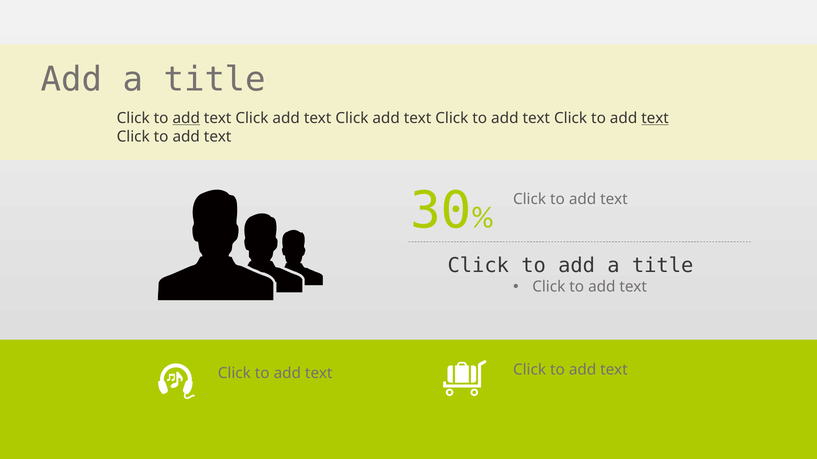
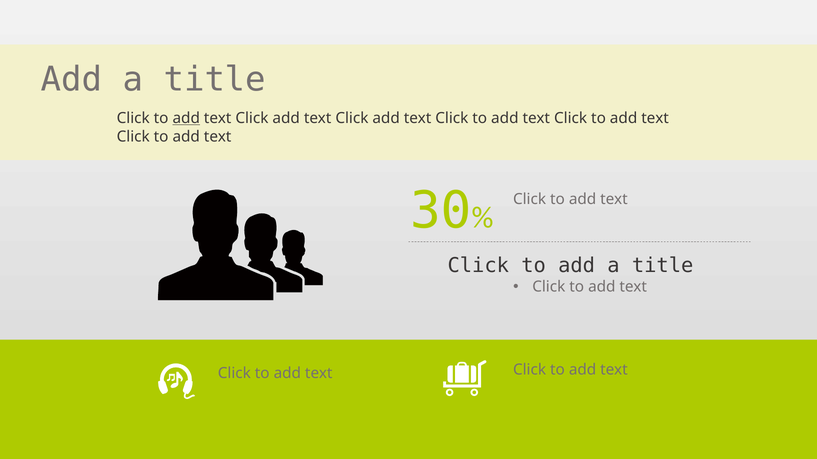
text at (655, 118) underline: present -> none
